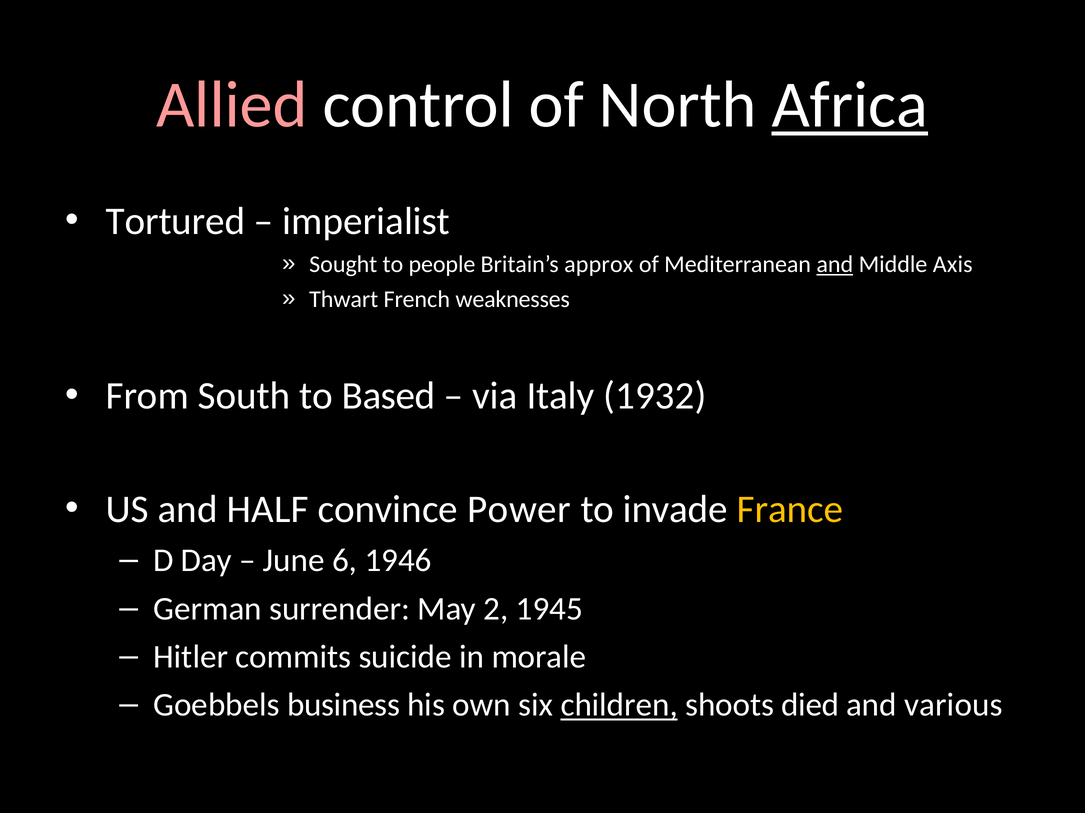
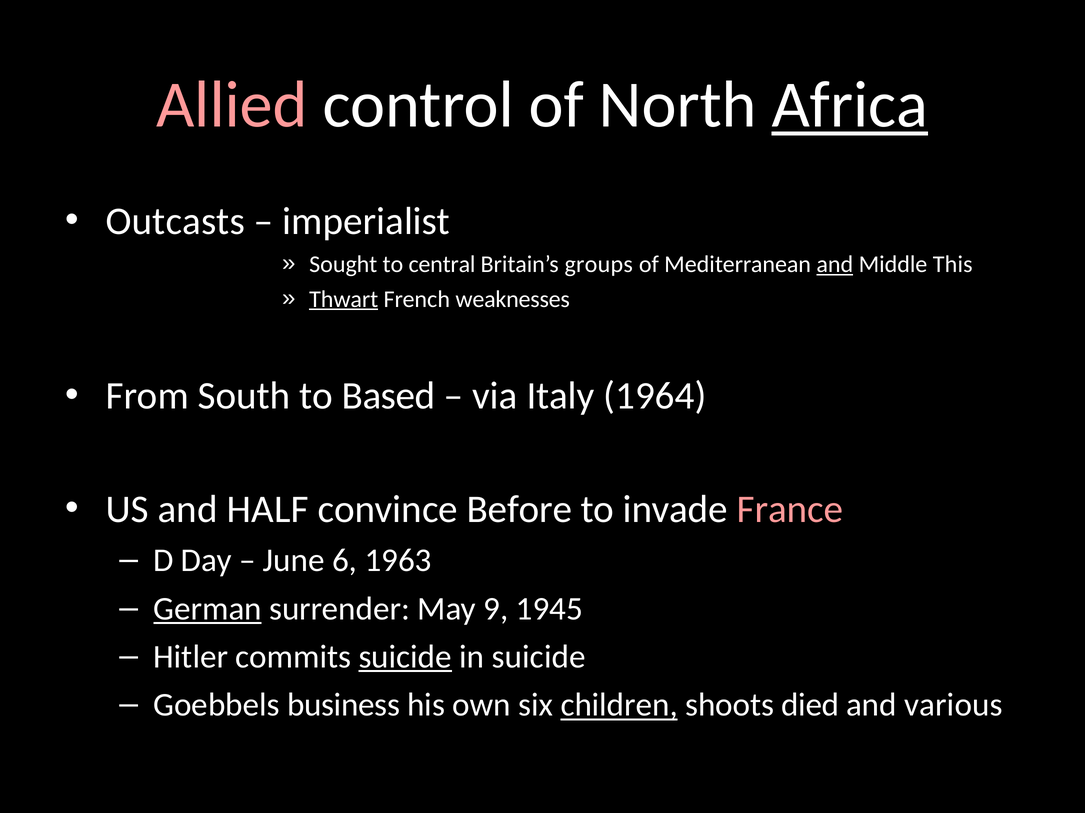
Tortured: Tortured -> Outcasts
people: people -> central
approx: approx -> groups
Axis: Axis -> This
Thwart underline: none -> present
1932: 1932 -> 1964
Power: Power -> Before
France colour: yellow -> pink
1946: 1946 -> 1963
German underline: none -> present
2: 2 -> 9
suicide at (405, 657) underline: none -> present
in morale: morale -> suicide
